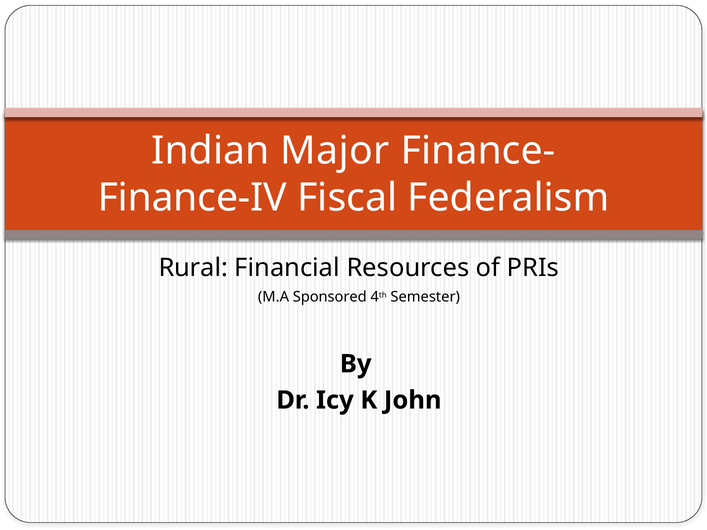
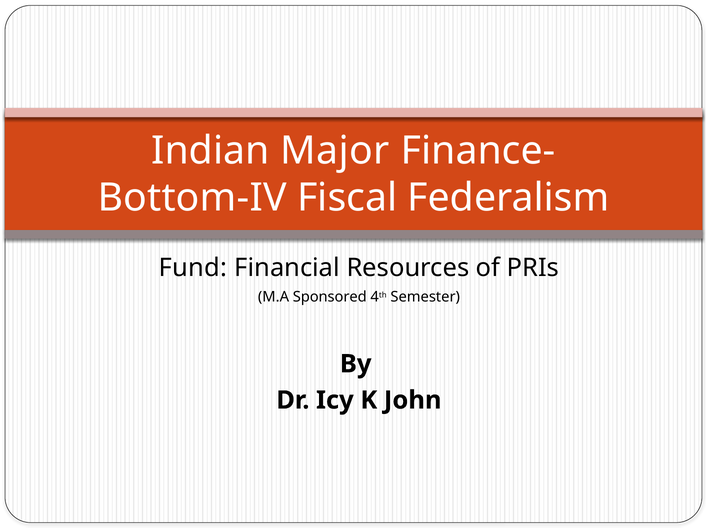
Finance-IV: Finance-IV -> Bottom-IV
Rural: Rural -> Fund
